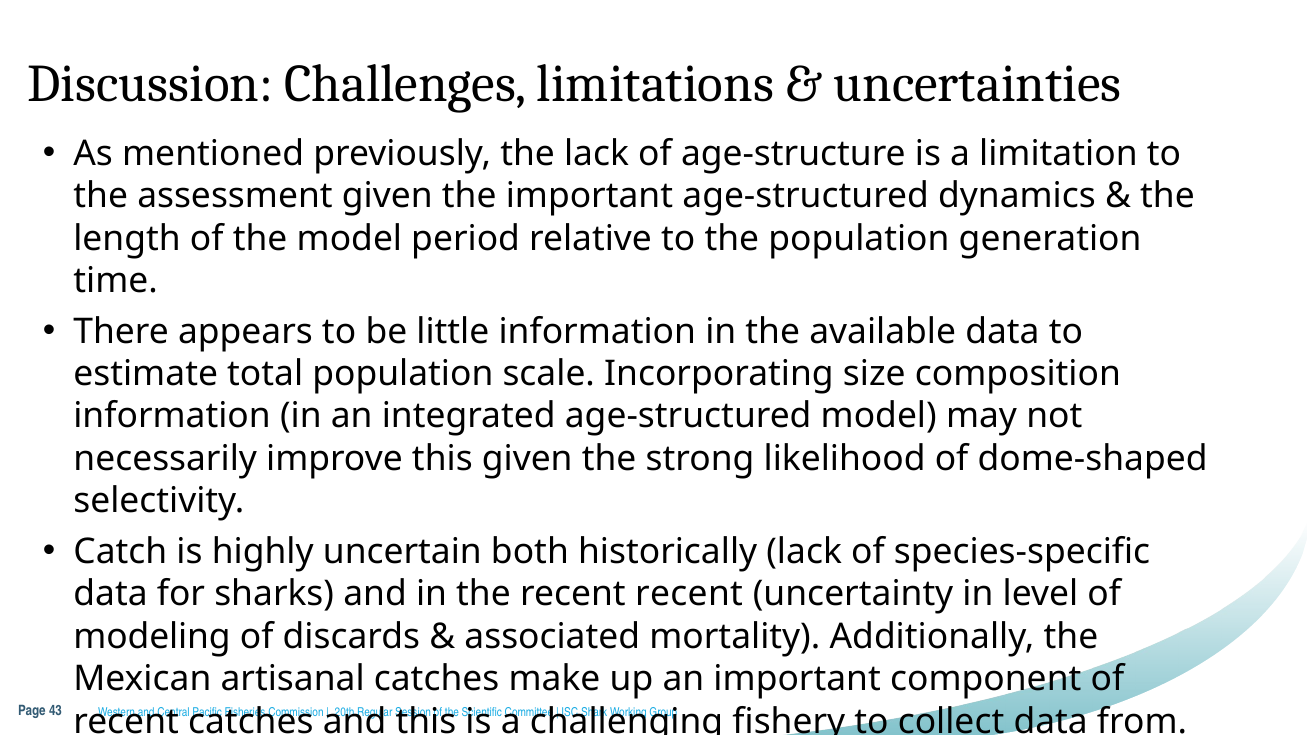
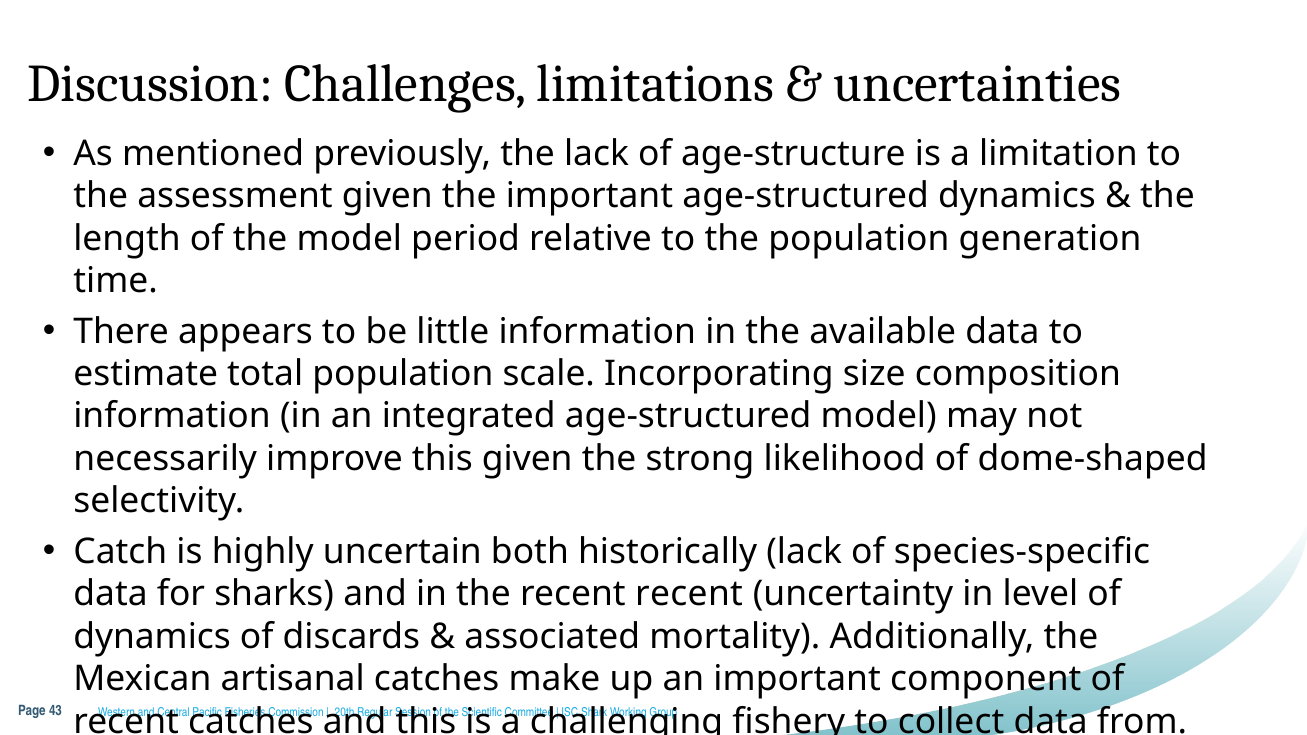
modeling at (152, 637): modeling -> dynamics
